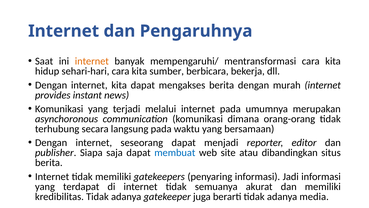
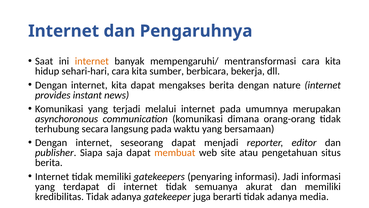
murah: murah -> nature
membuat colour: blue -> orange
dibandingkan: dibandingkan -> pengetahuan
